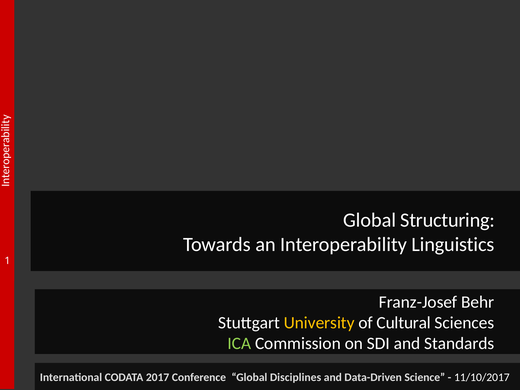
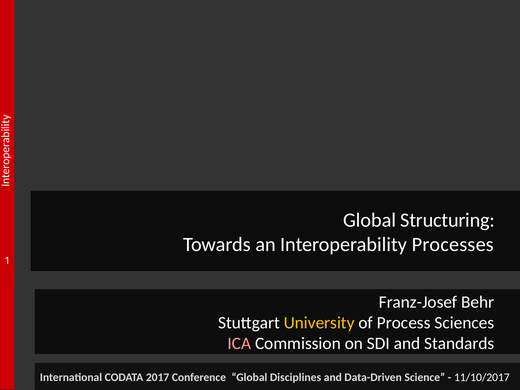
Linguistics: Linguistics -> Processes
Cultural: Cultural -> Process
ICA colour: light green -> pink
